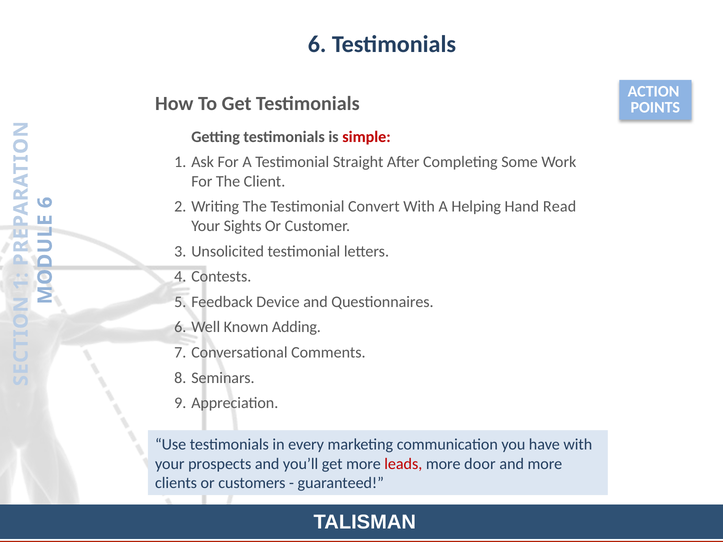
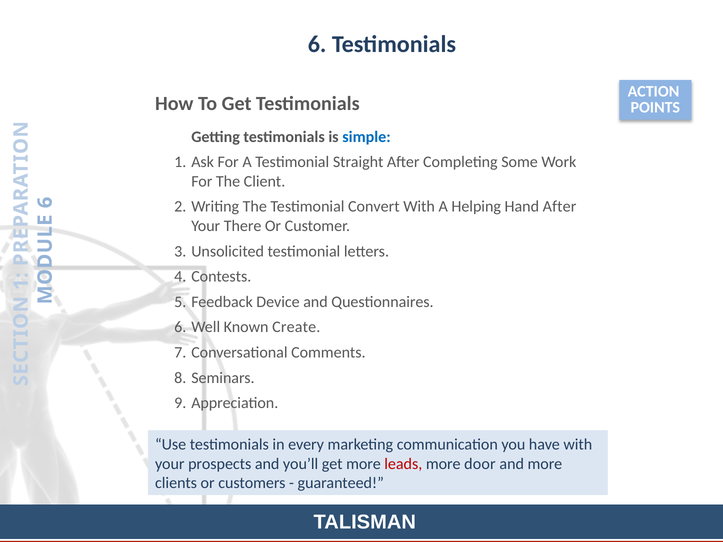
simple colour: red -> blue
Hand Read: Read -> After
Sights: Sights -> There
Adding: Adding -> Create
